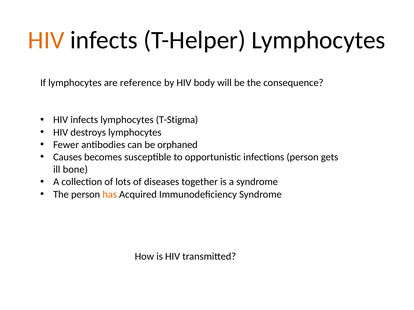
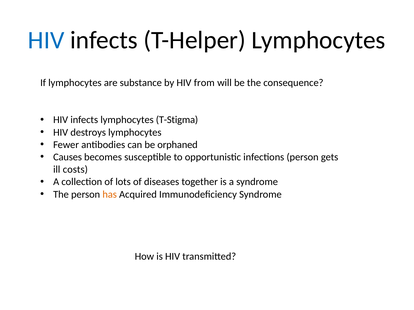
HIV at (46, 40) colour: orange -> blue
reference: reference -> substance
body: body -> from
bone: bone -> costs
